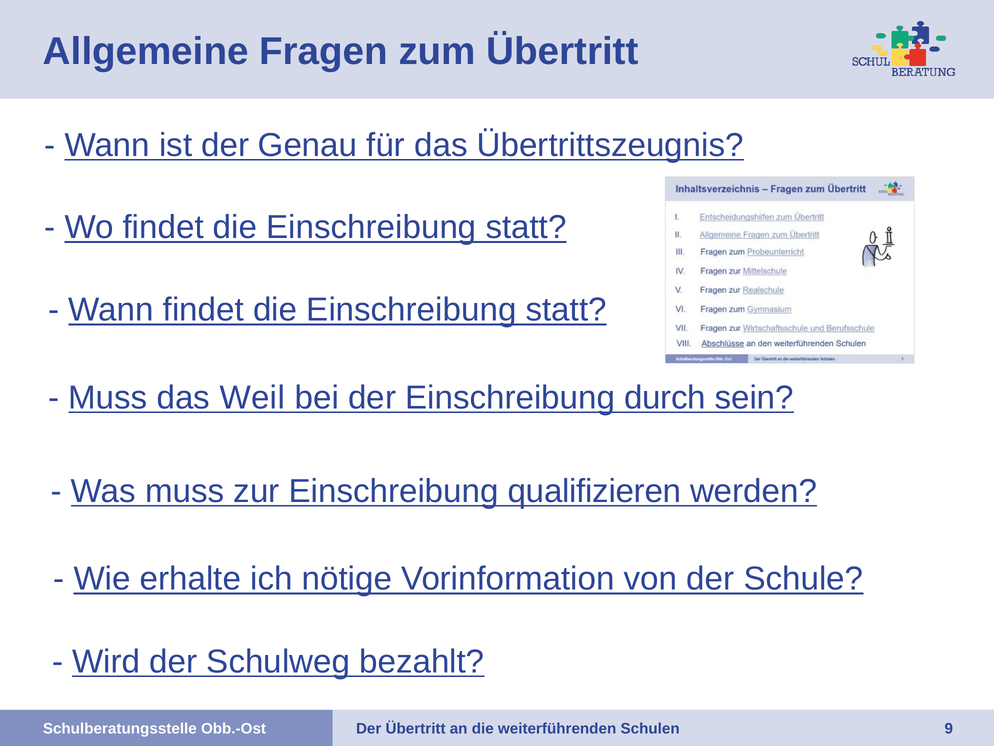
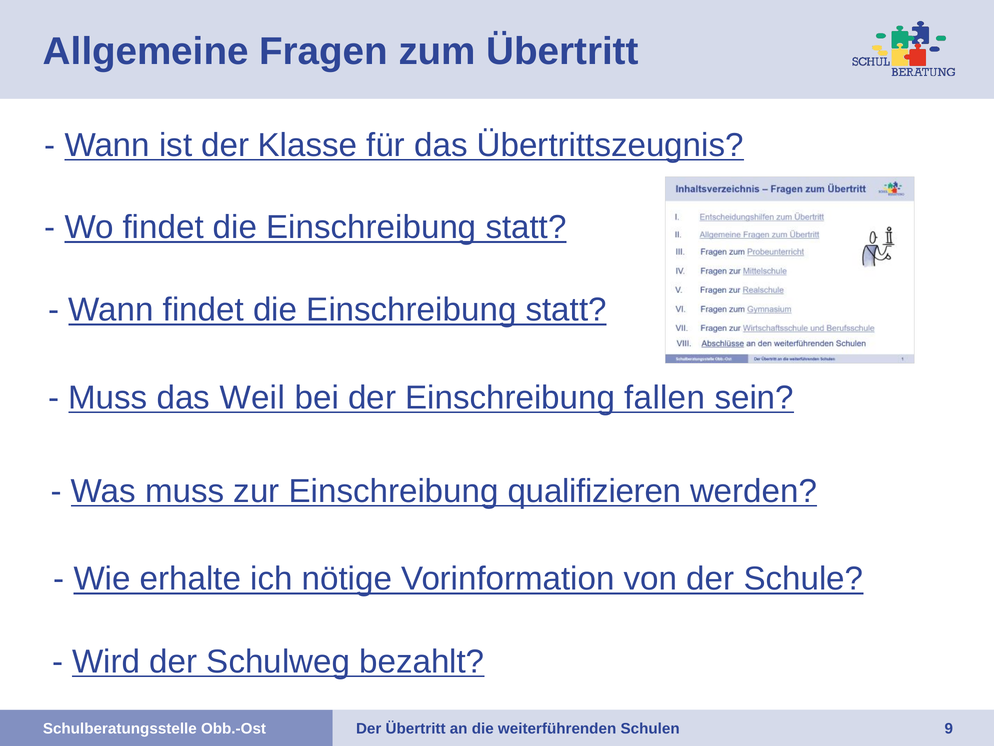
Genau: Genau -> Klasse
durch: durch -> fallen
